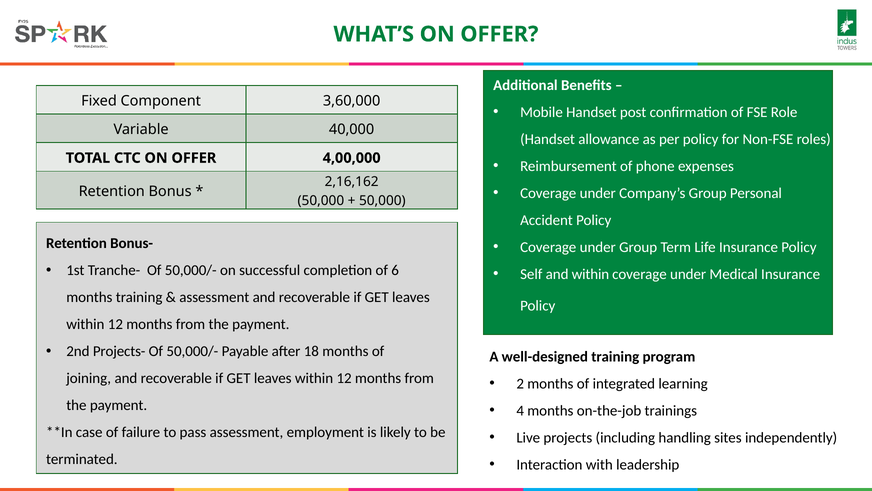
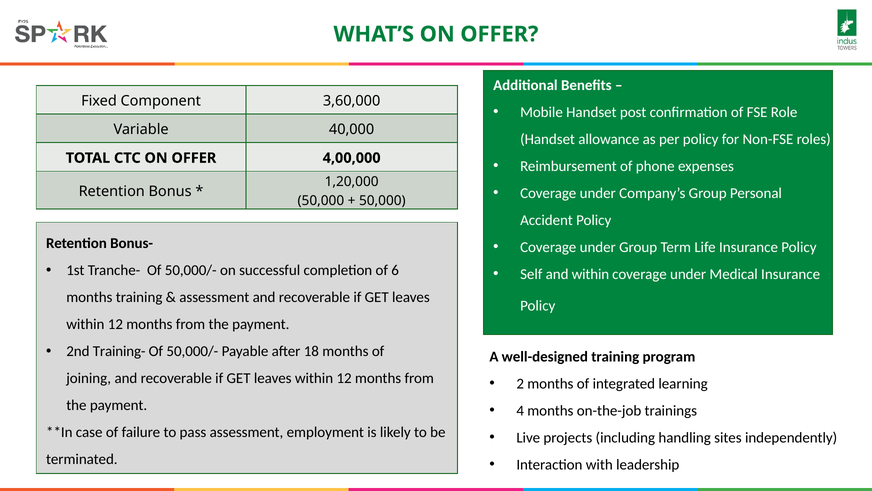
2,16,162: 2,16,162 -> 1,20,000
Projects-: Projects- -> Training-
